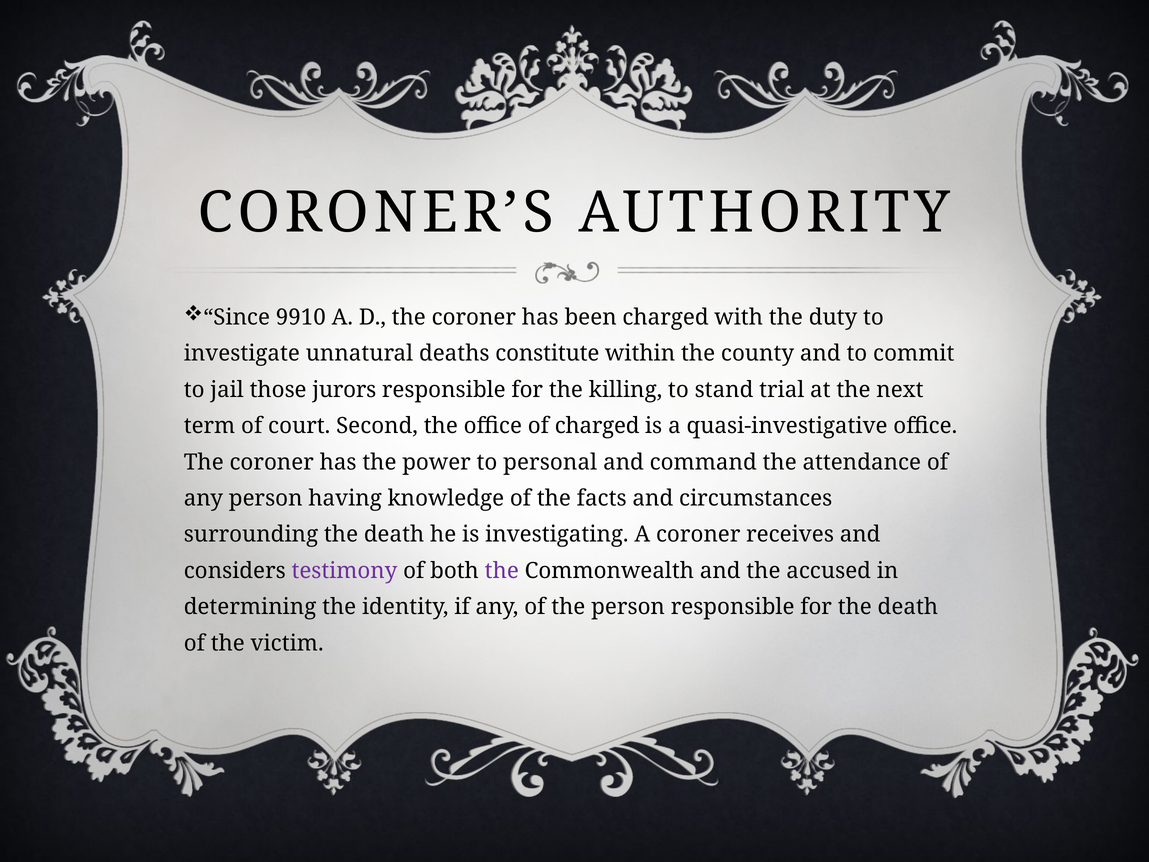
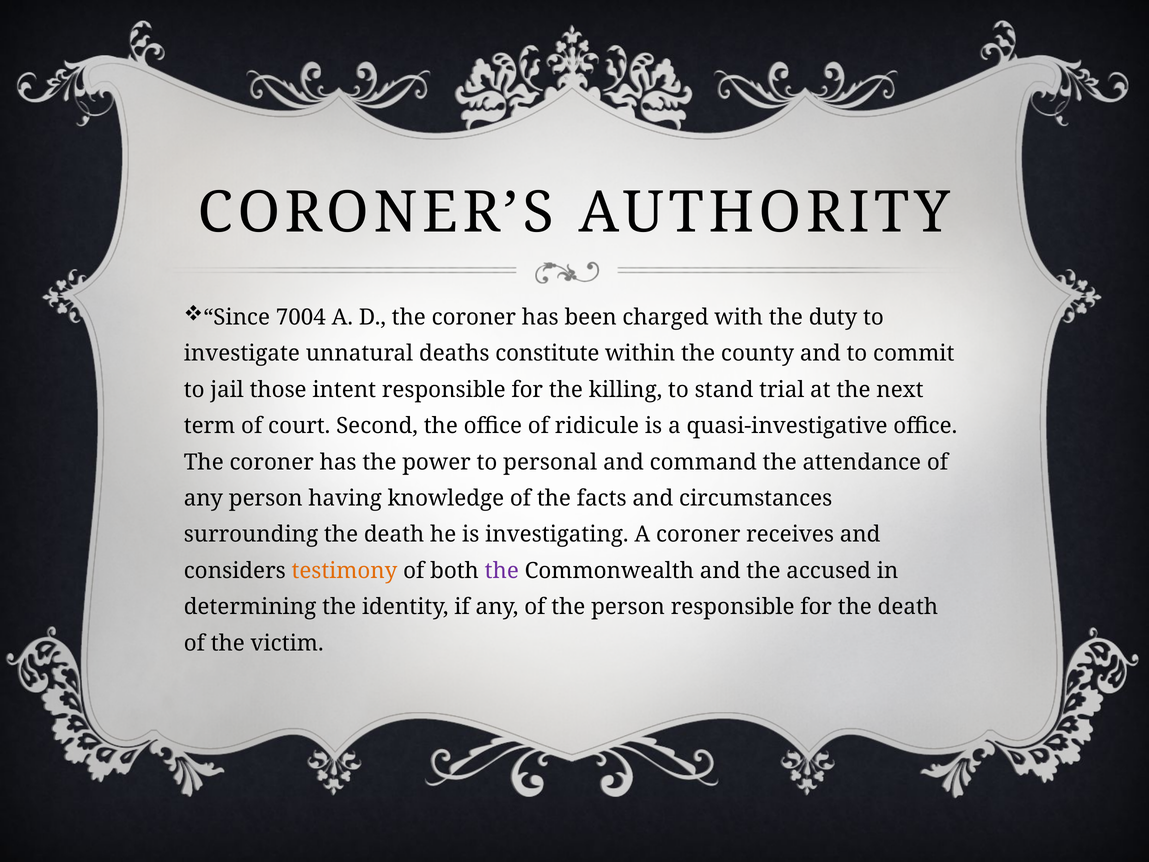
9910: 9910 -> 7004
jurors: jurors -> intent
of charged: charged -> ridicule
testimony colour: purple -> orange
